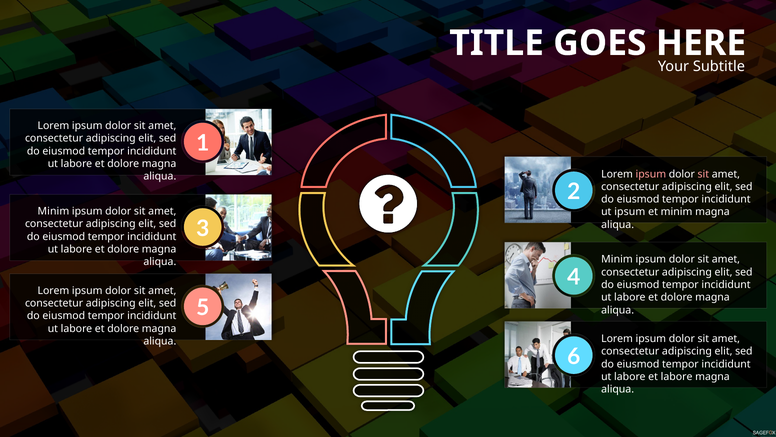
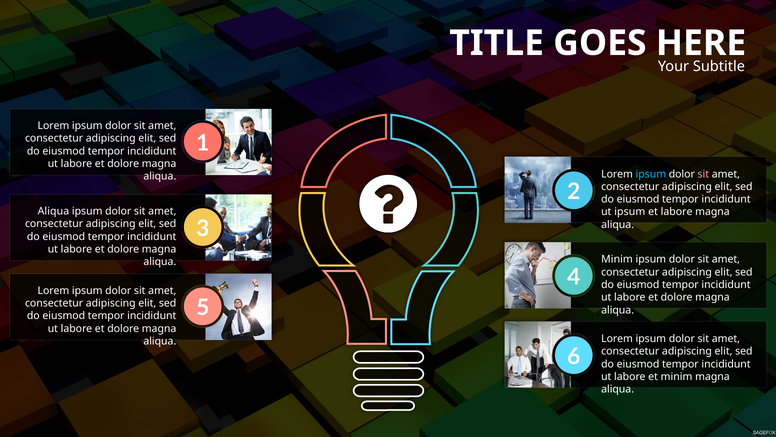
ipsum at (651, 174) colour: pink -> light blue
Minim at (53, 211): Minim -> Aliqua
et minim: minim -> labore
et labore: labore -> minim
